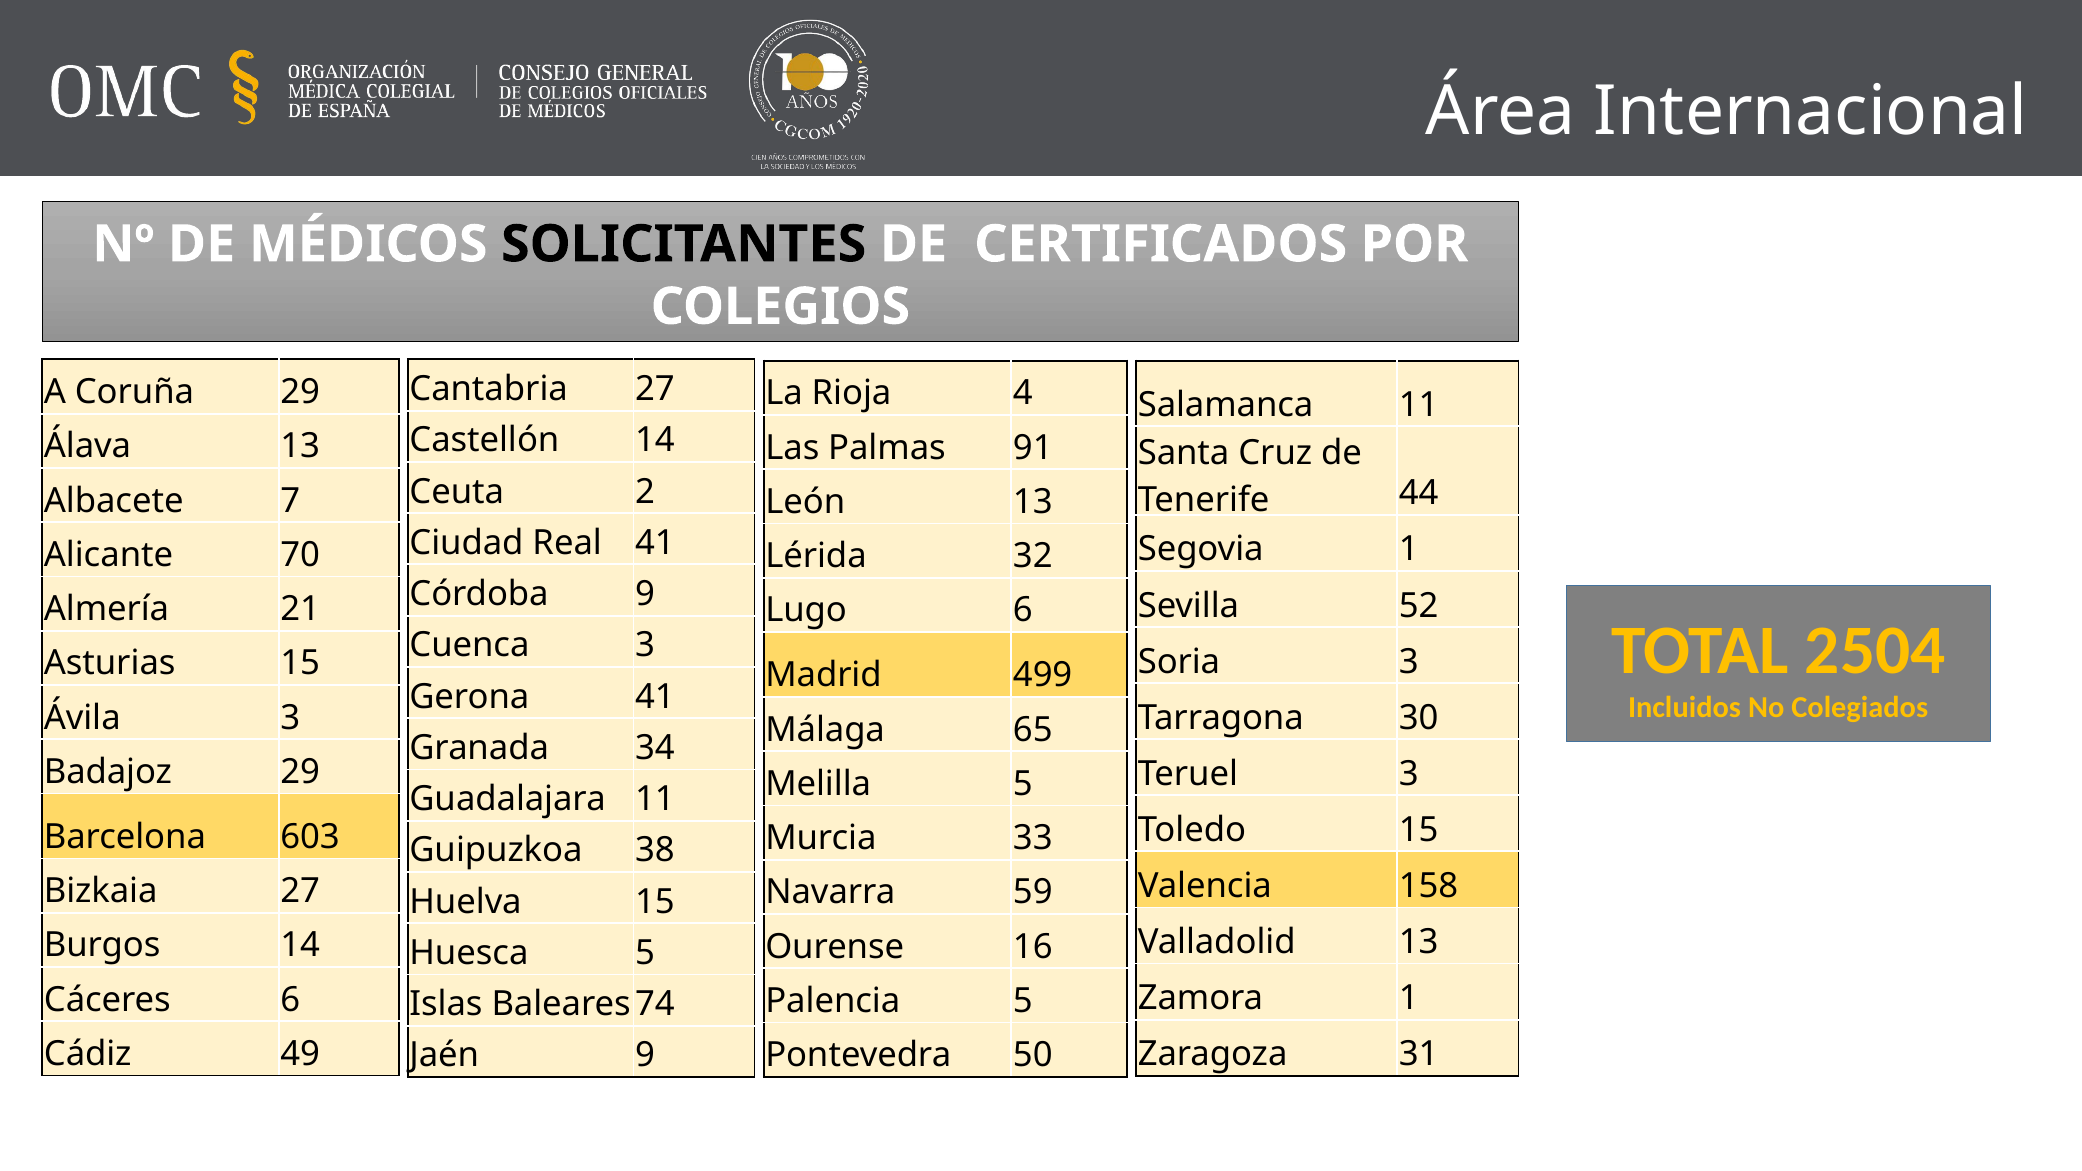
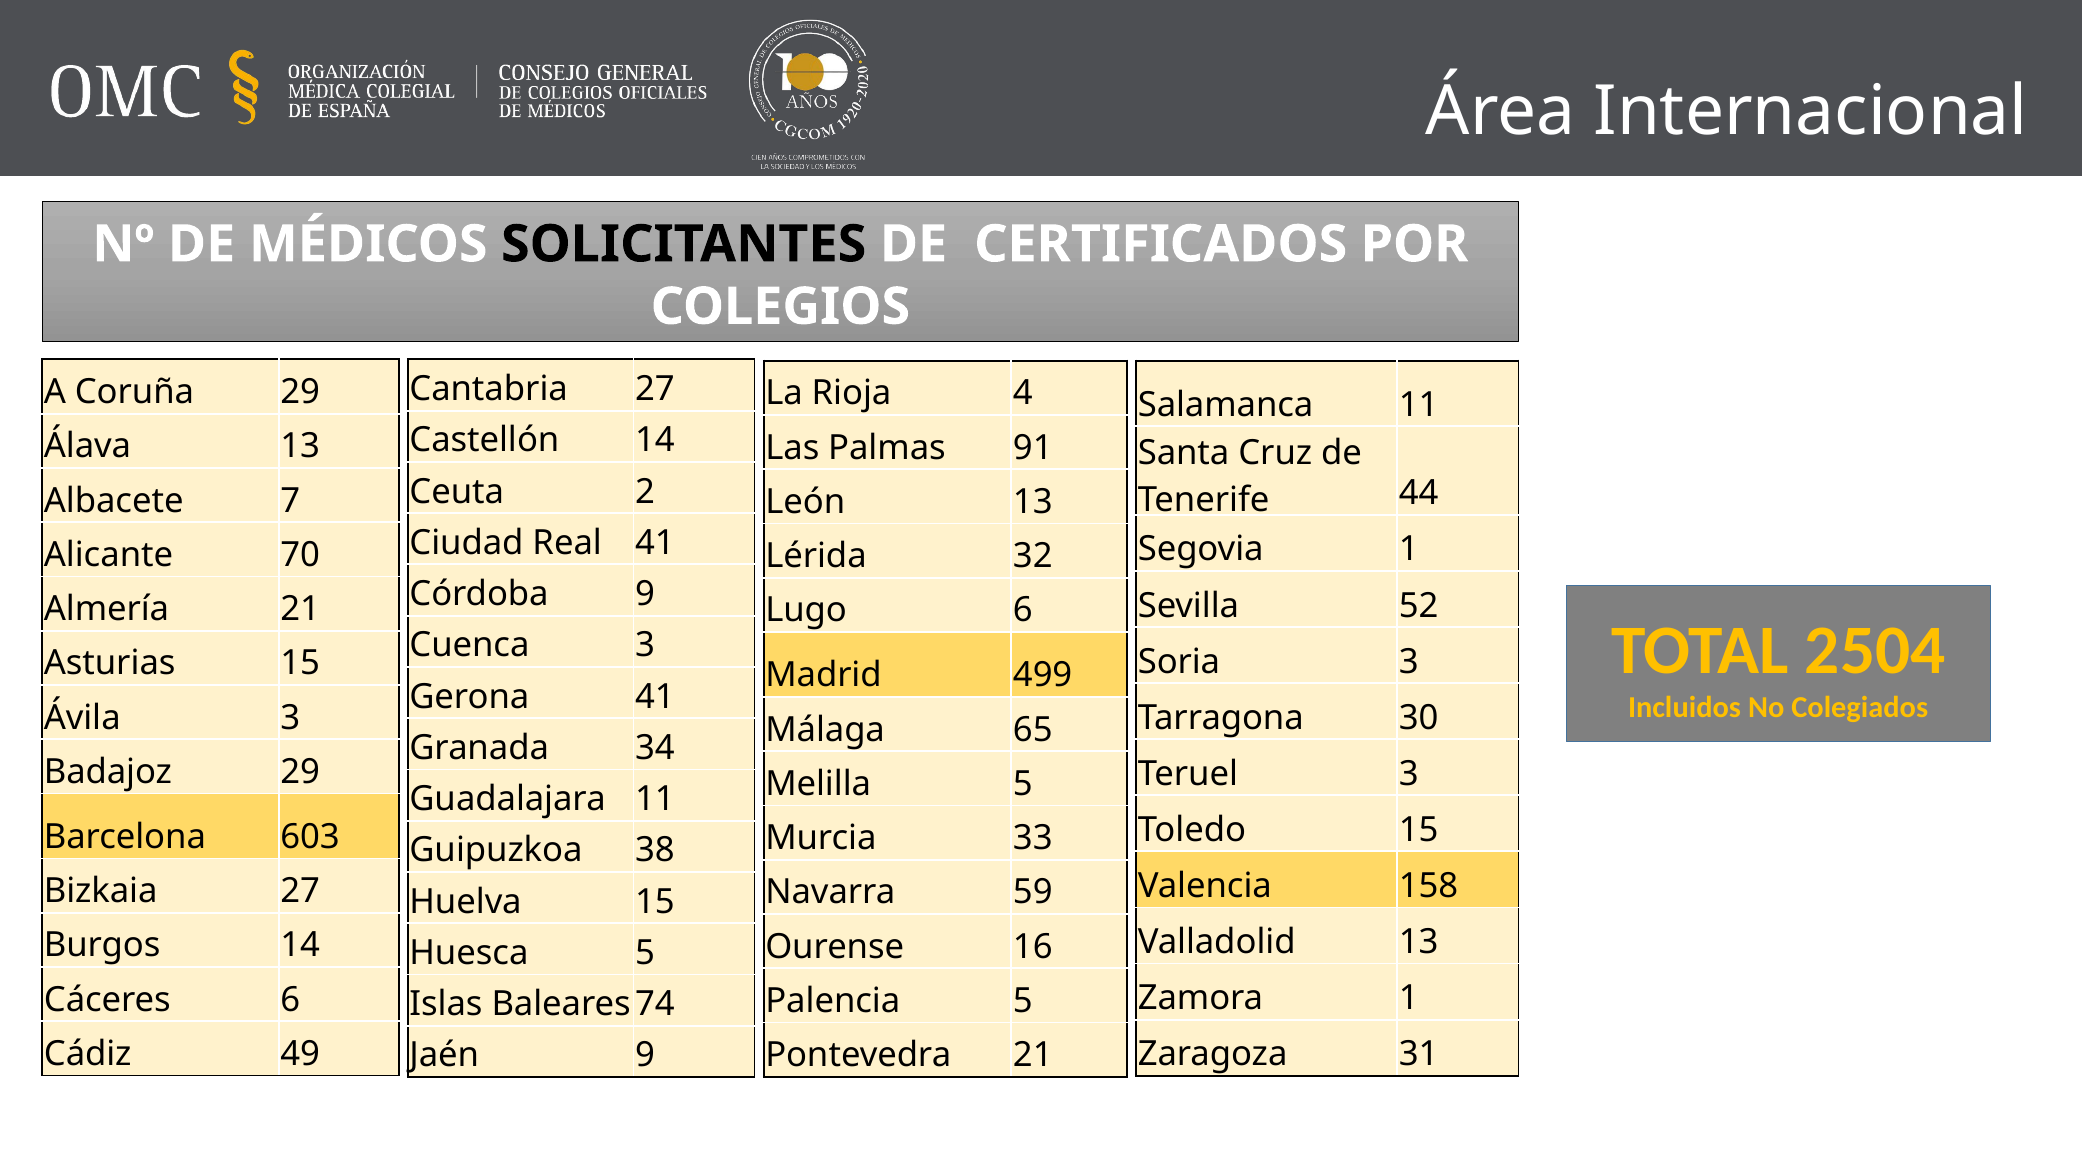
Pontevedra 50: 50 -> 21
